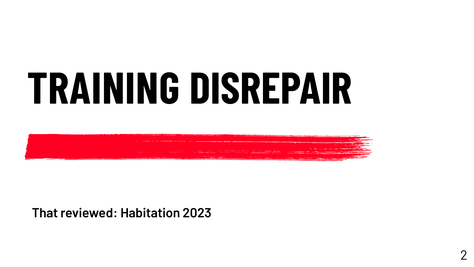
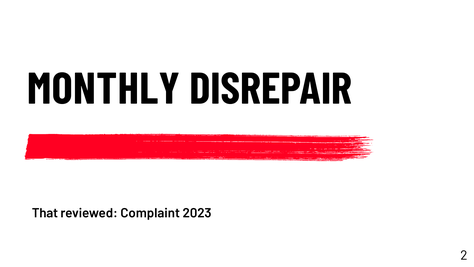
TRAINING: TRAINING -> MONTHLY
Habitation: Habitation -> Complaint
